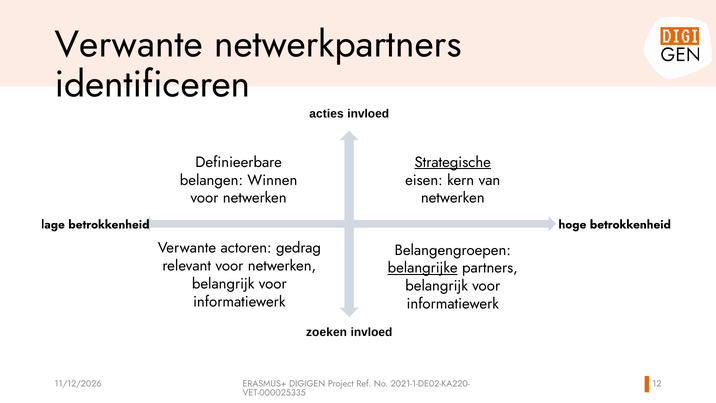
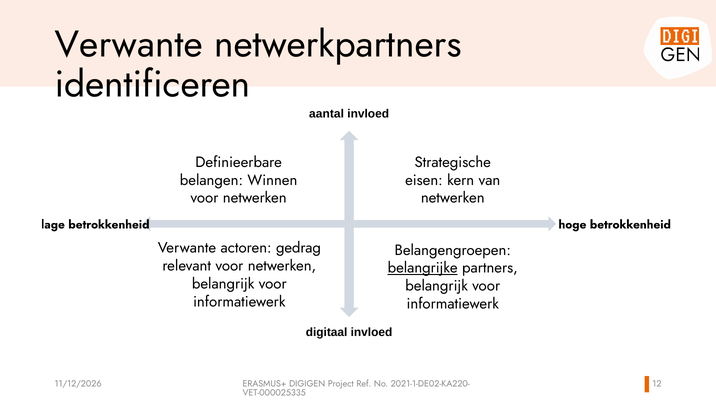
acties: acties -> aantal
Strategische underline: present -> none
zoeken: zoeken -> digitaal
